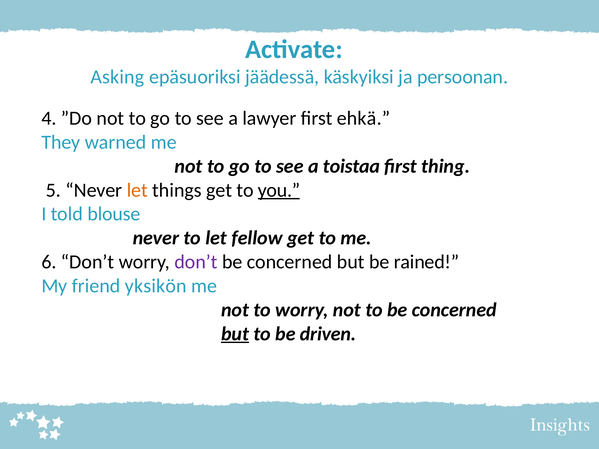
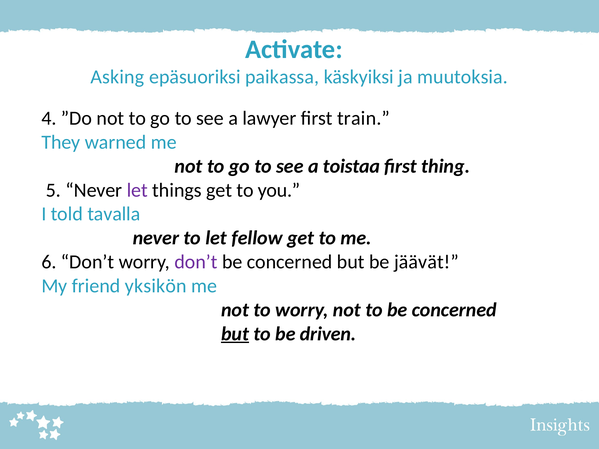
jäädessä: jäädessä -> paikassa
persoonan: persoonan -> muutoksia
ehkä: ehkä -> train
let at (137, 190) colour: orange -> purple
you underline: present -> none
blouse: blouse -> tavalla
rained: rained -> jäävät
